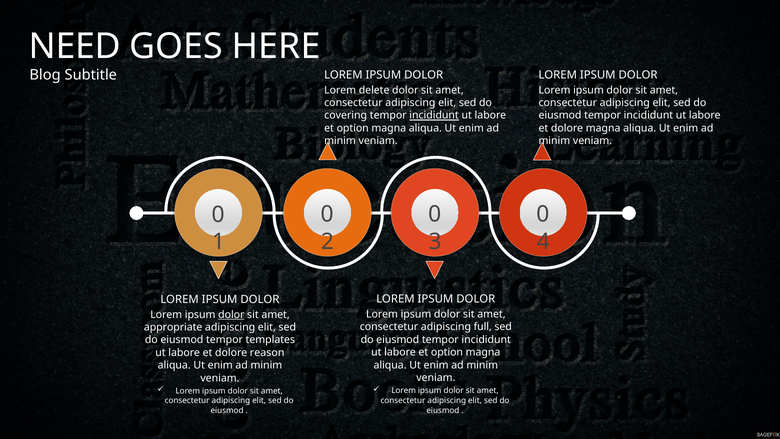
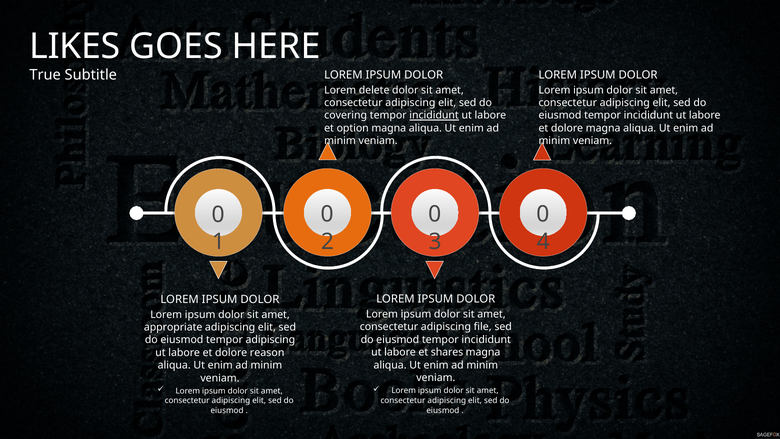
NEED: NEED -> LIKES
Blog: Blog -> True
dolor at (231, 314) underline: present -> none
full: full -> file
tempor templates: templates -> adipiscing
option at (447, 352): option -> shares
